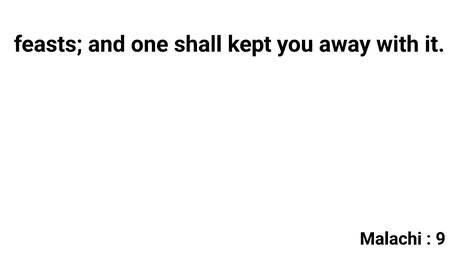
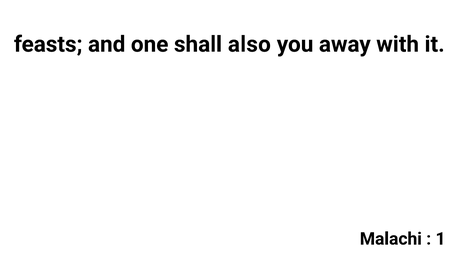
kept: kept -> also
9: 9 -> 1
